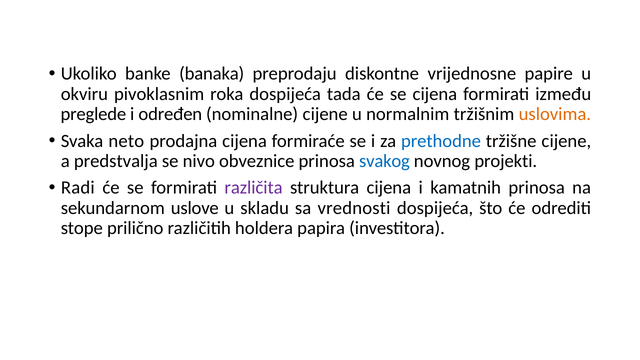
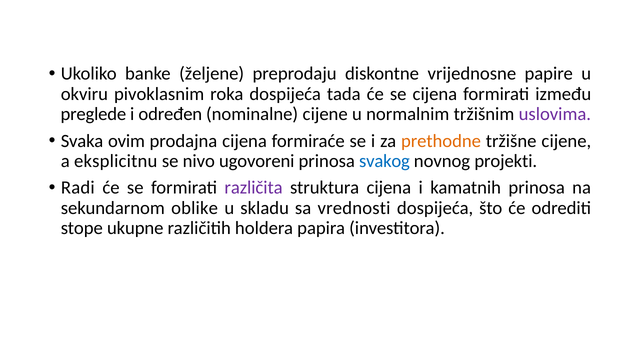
banaka: banaka -> željene
uslovima colour: orange -> purple
neto: neto -> ovim
prethodne colour: blue -> orange
predstvalja: predstvalja -> eksplicitnu
obveznice: obveznice -> ugovoreni
uslove: uslove -> oblike
prilično: prilično -> ukupne
